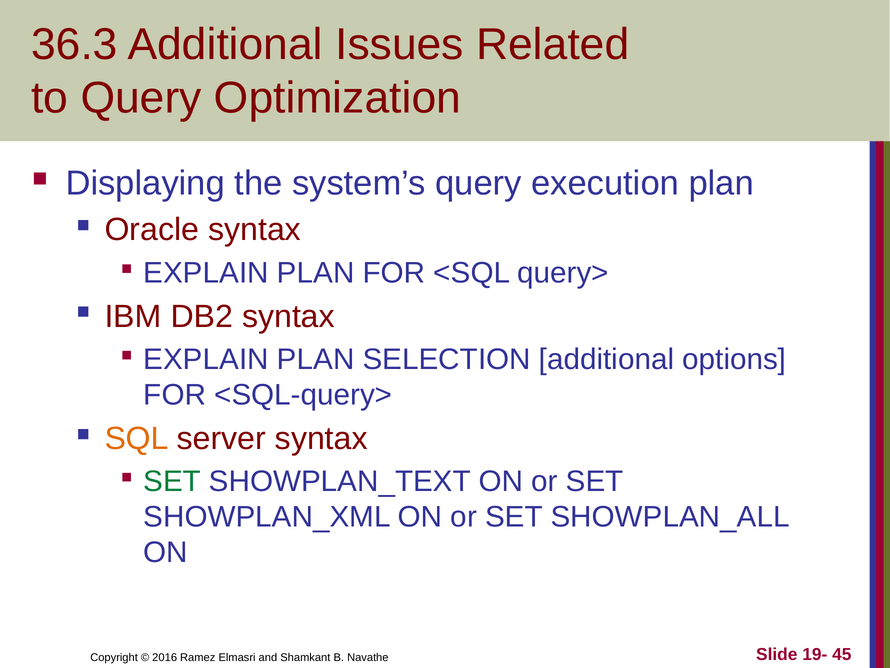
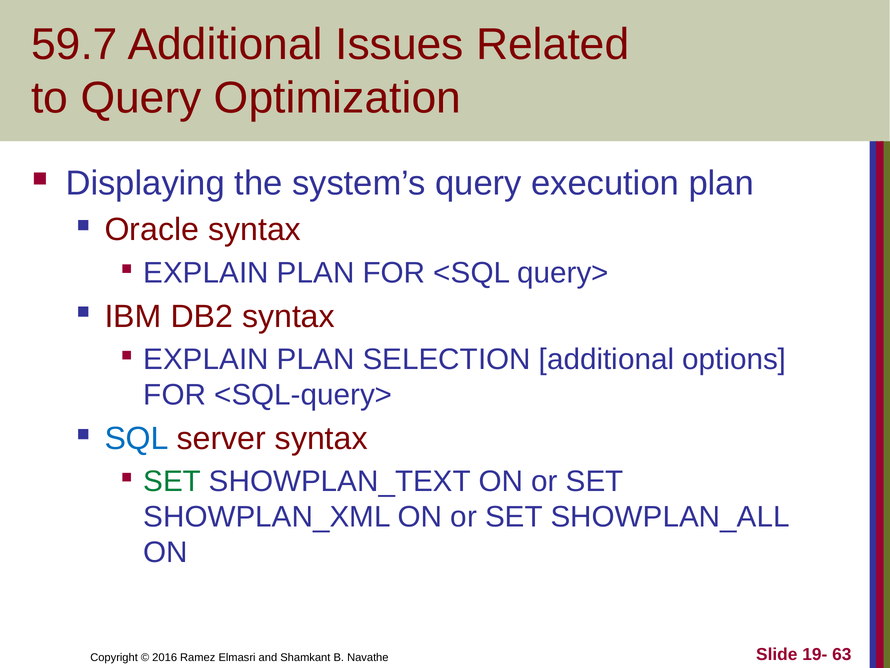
36.3: 36.3 -> 59.7
SQL colour: orange -> blue
45: 45 -> 63
